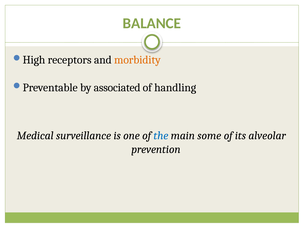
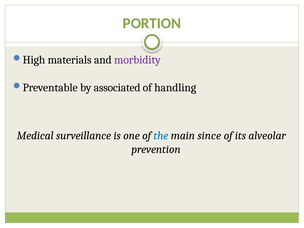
BALANCE: BALANCE -> PORTION
receptors: receptors -> materials
morbidity colour: orange -> purple
some: some -> since
